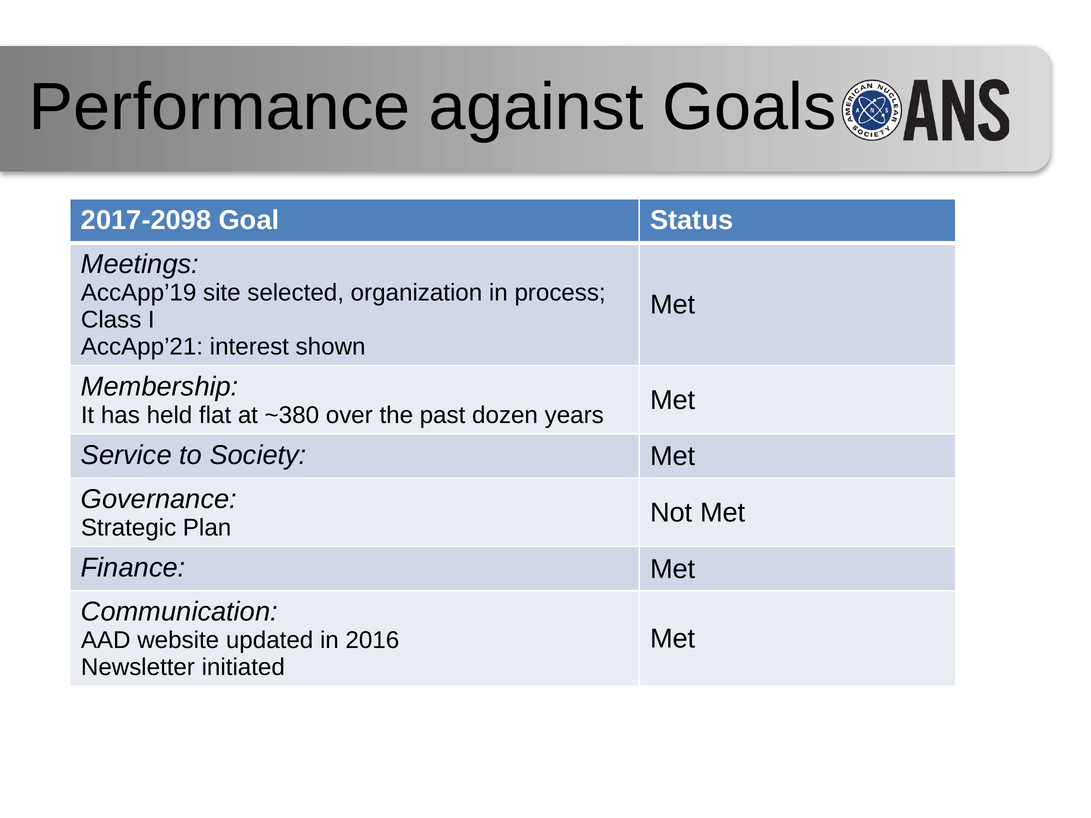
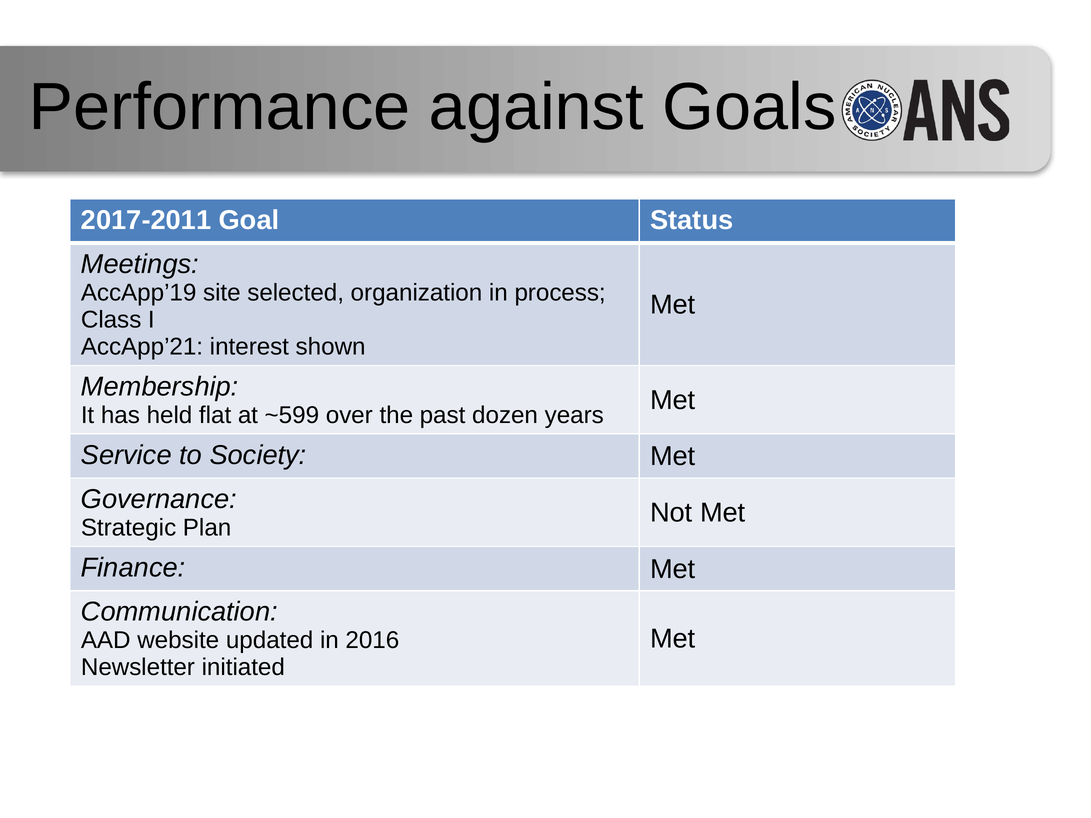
2017-2098: 2017-2098 -> 2017-2011
~380: ~380 -> ~599
